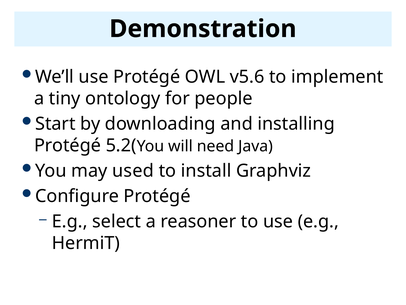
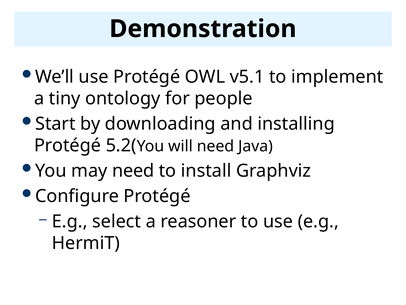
v5.6: v5.6 -> v5.1
may used: used -> need
